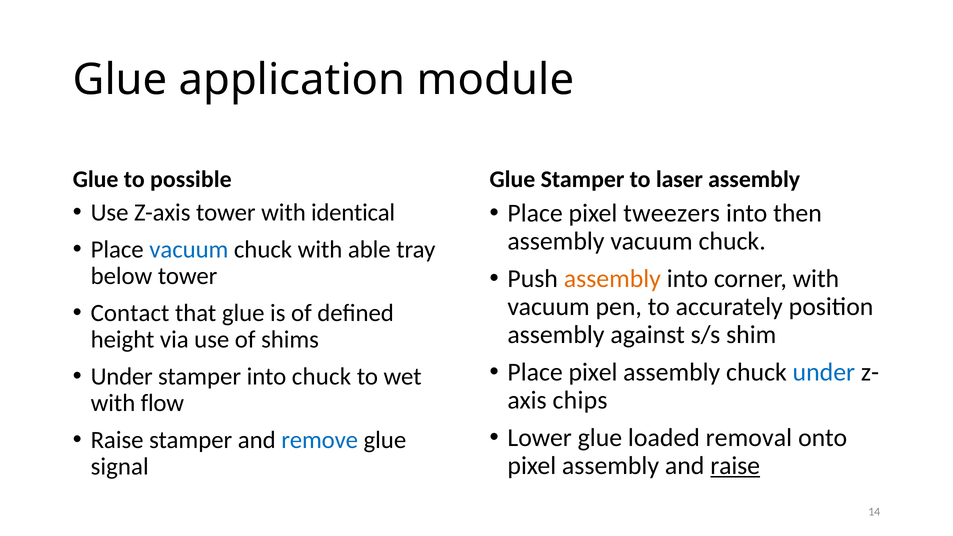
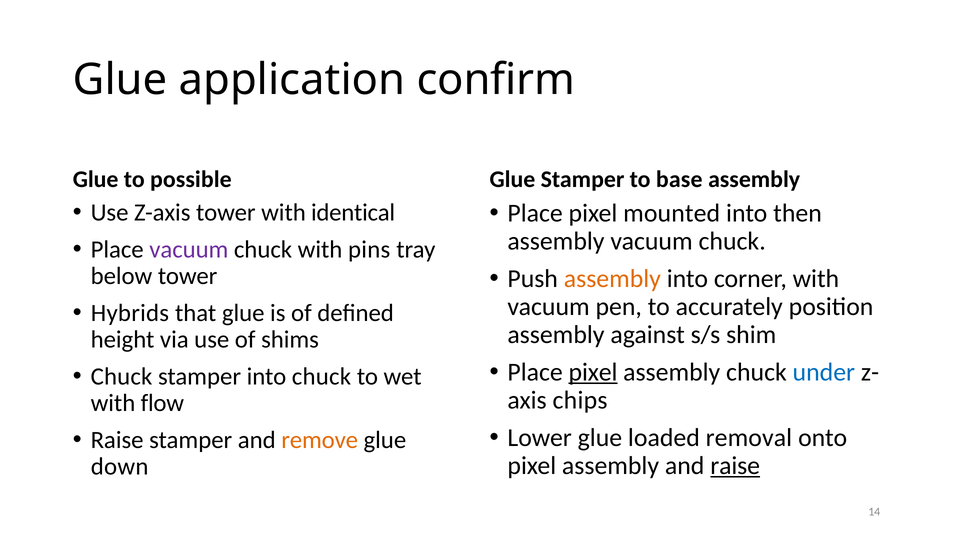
module: module -> confirm
laser: laser -> base
tweezers: tweezers -> mounted
vacuum at (189, 249) colour: blue -> purple
able: able -> pins
Contact: Contact -> Hybrids
pixel at (593, 372) underline: none -> present
Under at (122, 376): Under -> Chuck
remove colour: blue -> orange
signal: signal -> down
